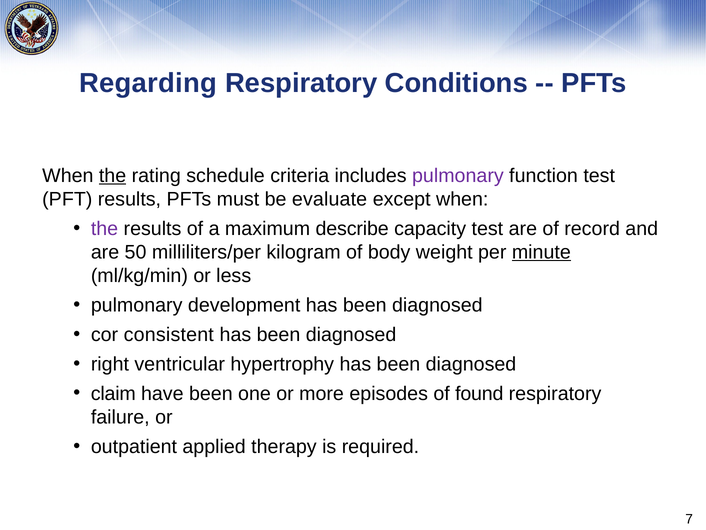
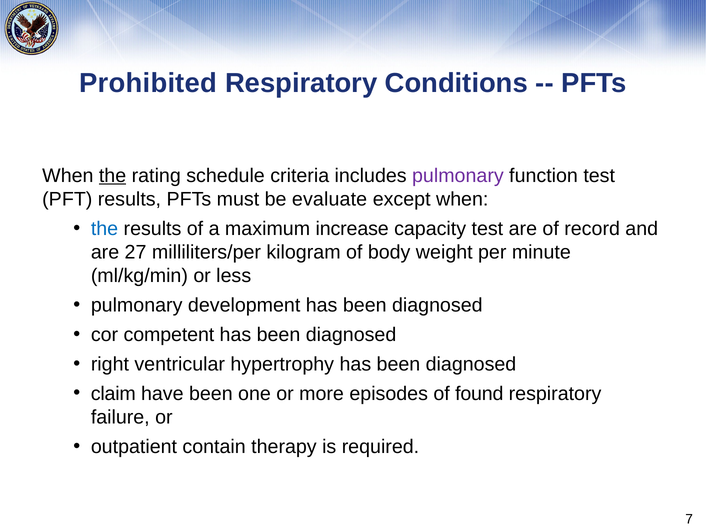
Regarding: Regarding -> Prohibited
the at (105, 228) colour: purple -> blue
describe: describe -> increase
50: 50 -> 27
minute underline: present -> none
consistent: consistent -> competent
applied: applied -> contain
